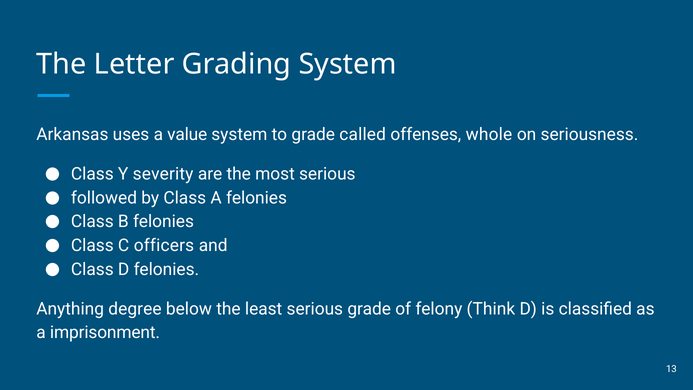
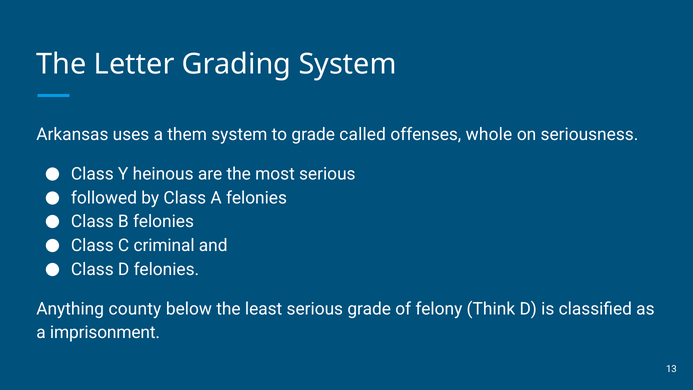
value: value -> them
severity: severity -> heinous
officers: officers -> criminal
degree: degree -> county
